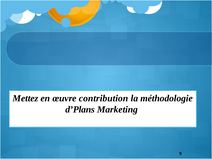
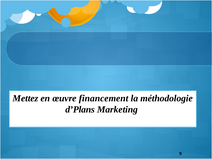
contribution: contribution -> financement
